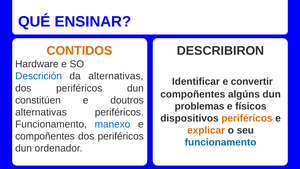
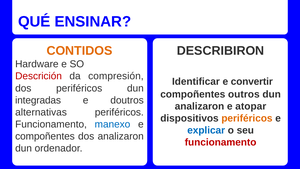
Descrición colour: blue -> red
da alternativas: alternativas -> compresión
algúns: algúns -> outros
constitúen: constitúen -> integradas
problemas at (200, 106): problemas -> analizaron
físicos: físicos -> atopar
explicar colour: orange -> blue
periféricos at (121, 136): periféricos -> analizaron
funcionamento at (221, 142) colour: blue -> red
